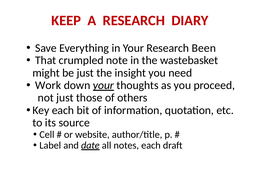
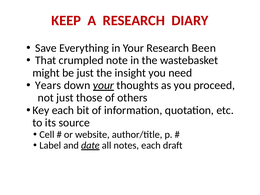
Work: Work -> Years
